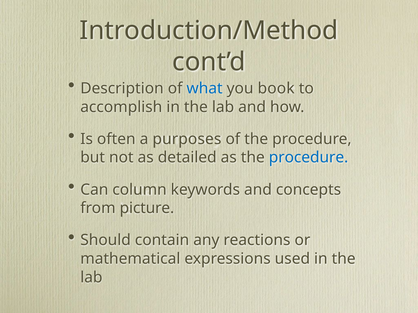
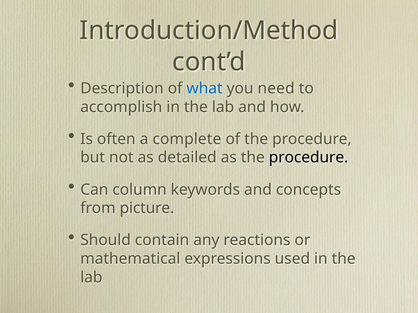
book: book -> need
purposes: purposes -> complete
procedure at (309, 158) colour: blue -> black
